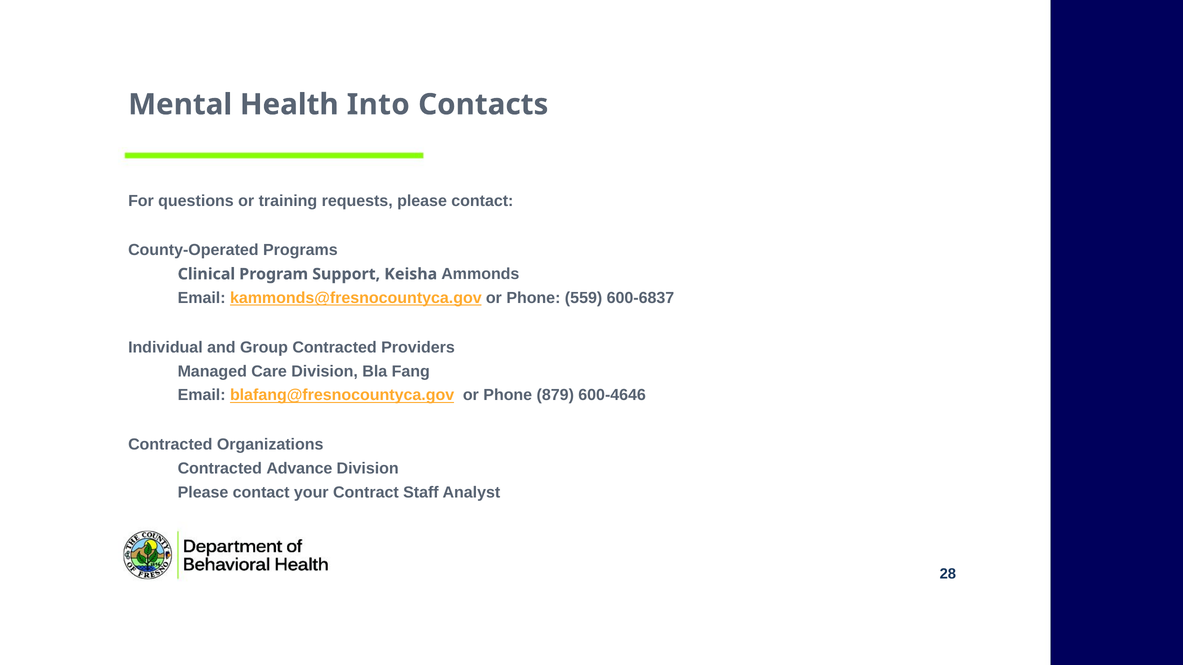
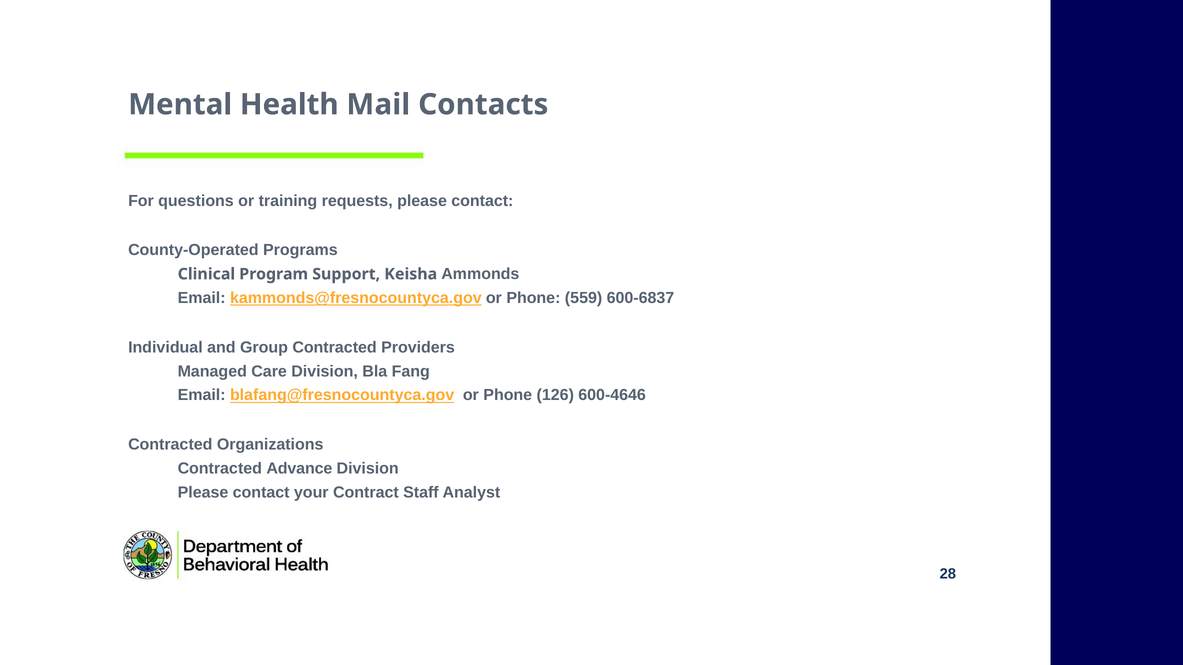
Into: Into -> Mail
879: 879 -> 126
